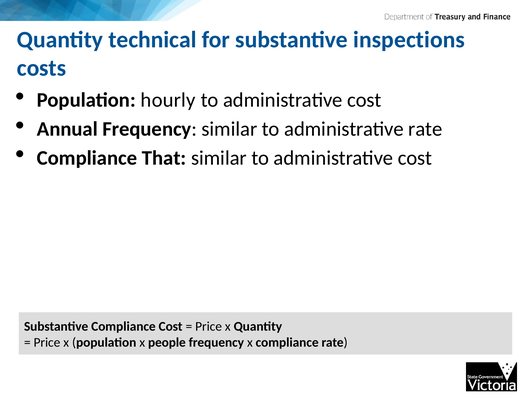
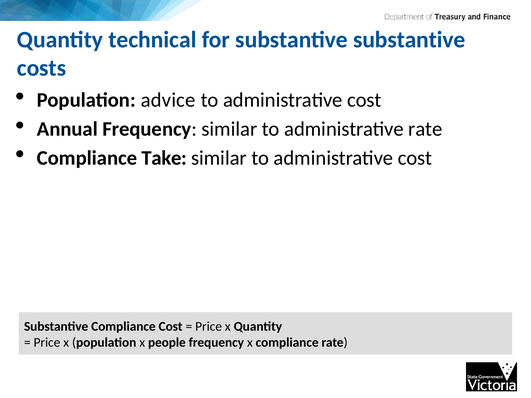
substantive inspections: inspections -> substantive
hourly: hourly -> advice
That: That -> Take
